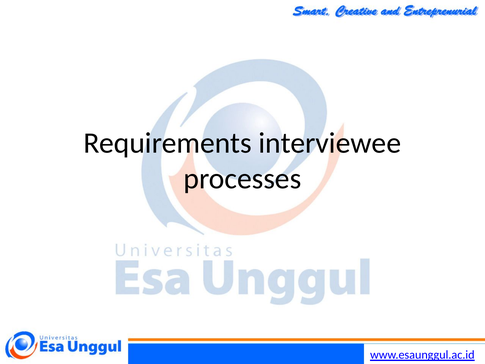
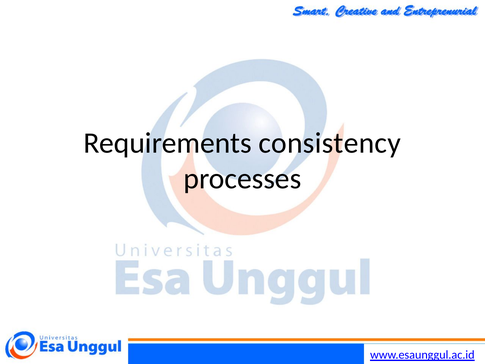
interviewee: interviewee -> consistency
